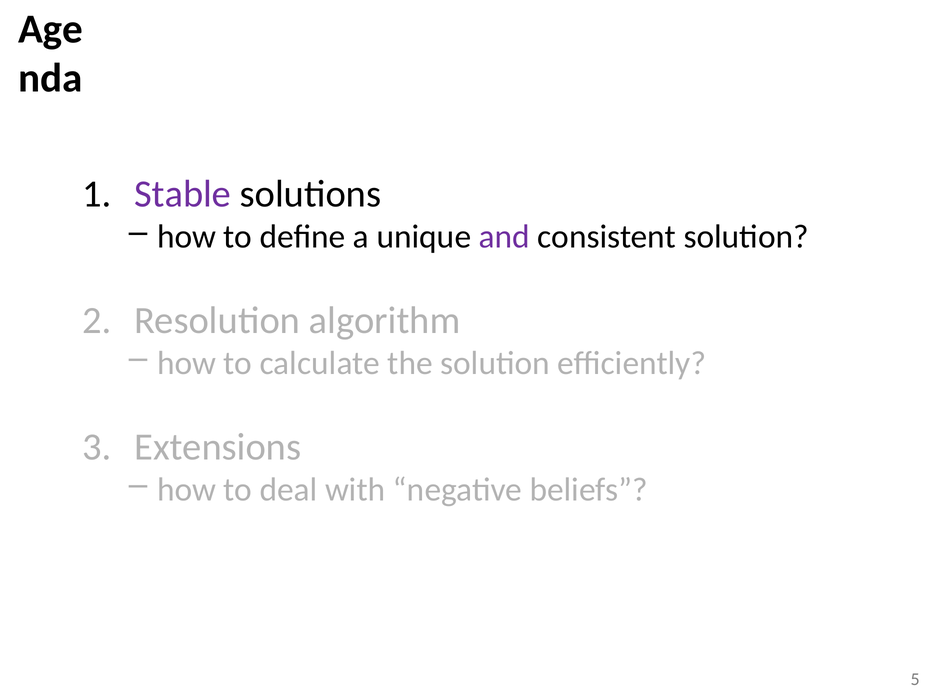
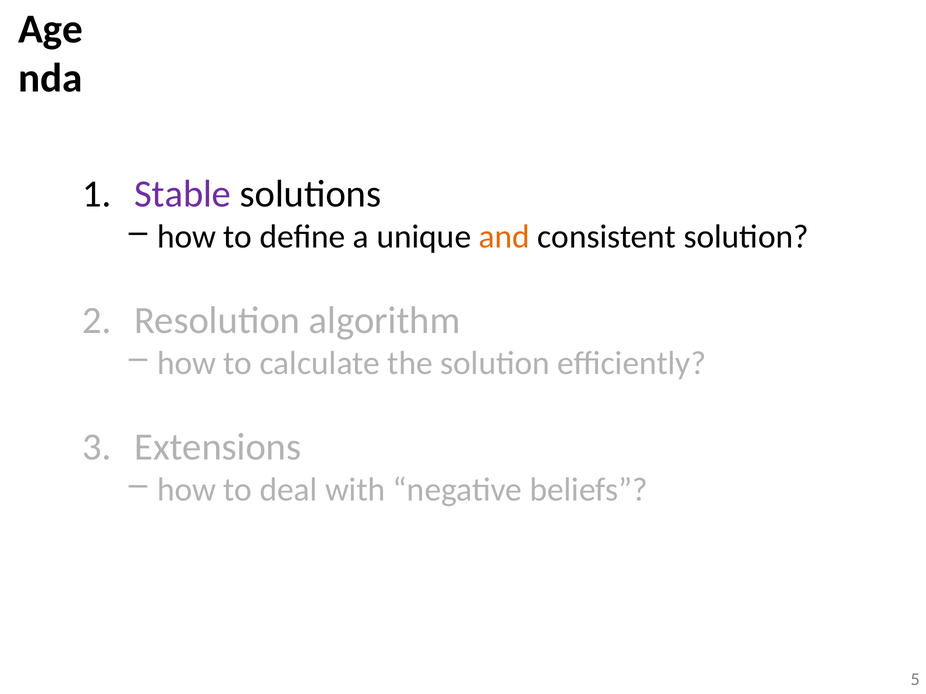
and colour: purple -> orange
